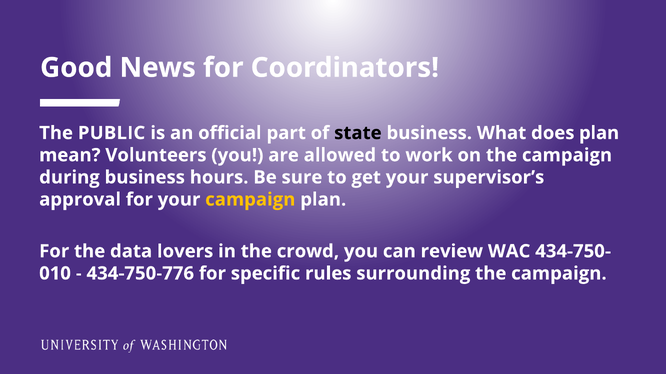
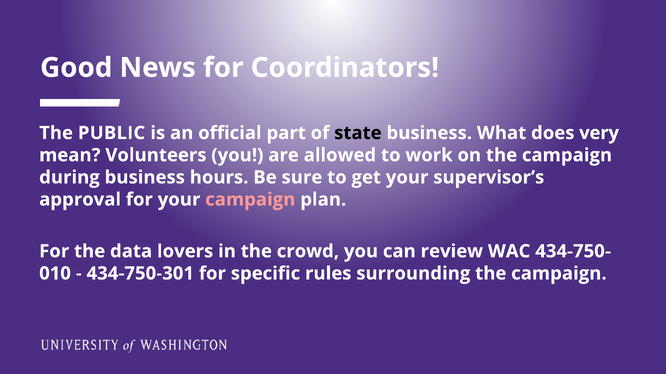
does plan: plan -> very
campaign at (250, 200) colour: yellow -> pink
434-750-776: 434-750-776 -> 434-750-301
